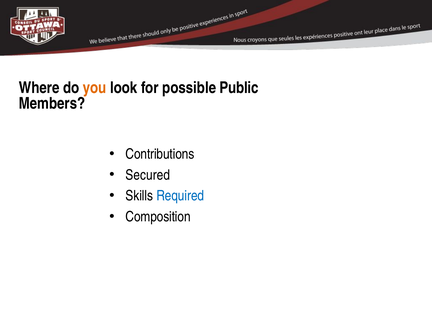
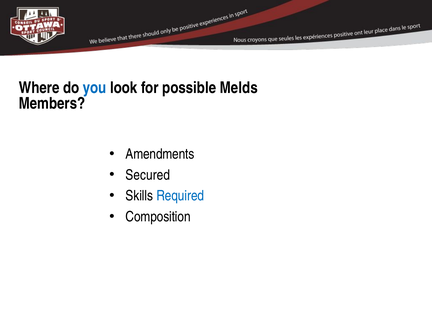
you colour: orange -> blue
Public: Public -> Melds
Contributions: Contributions -> Amendments
